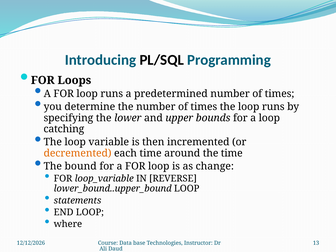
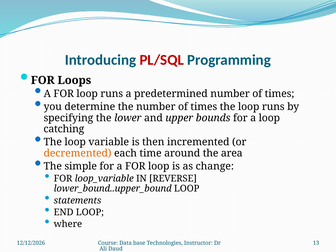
PL/SQL colour: black -> red
the time: time -> area
bound: bound -> simple
